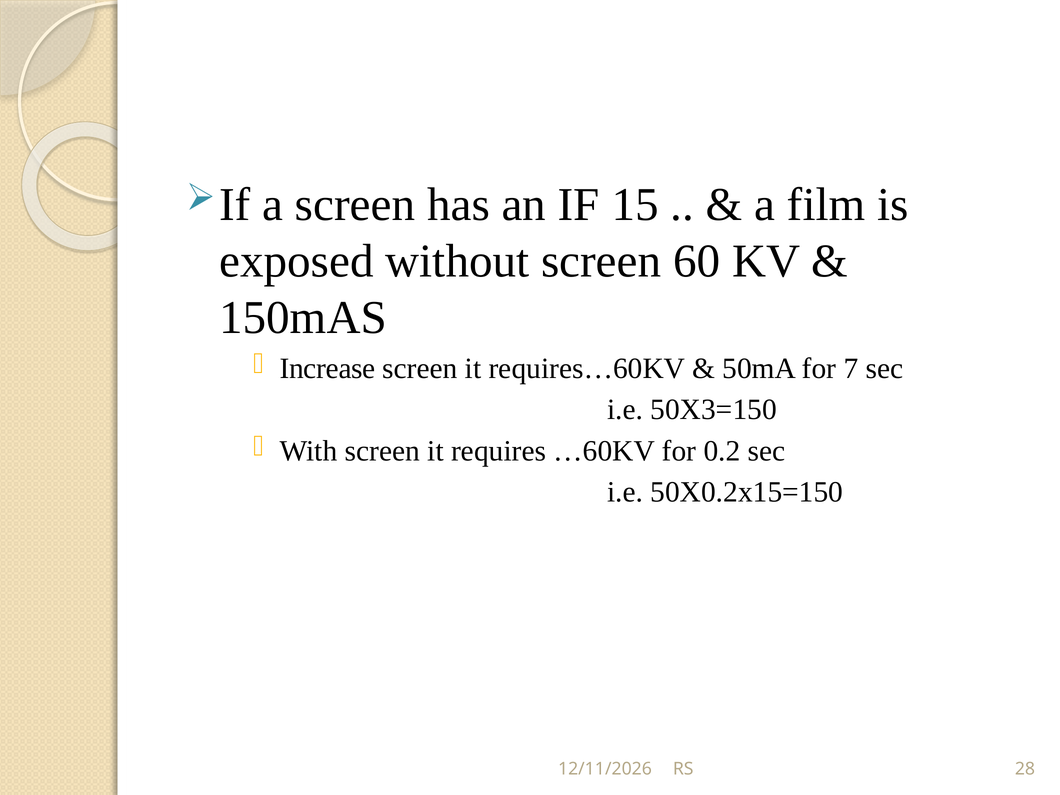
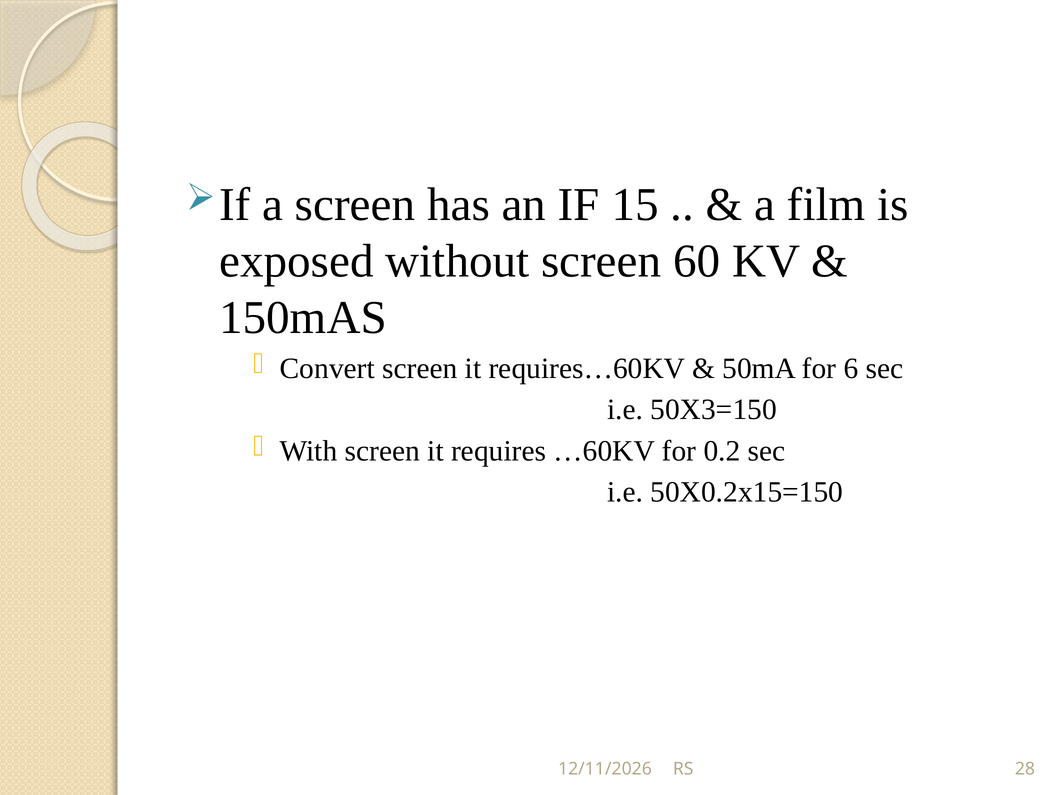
Increase: Increase -> Convert
7: 7 -> 6
